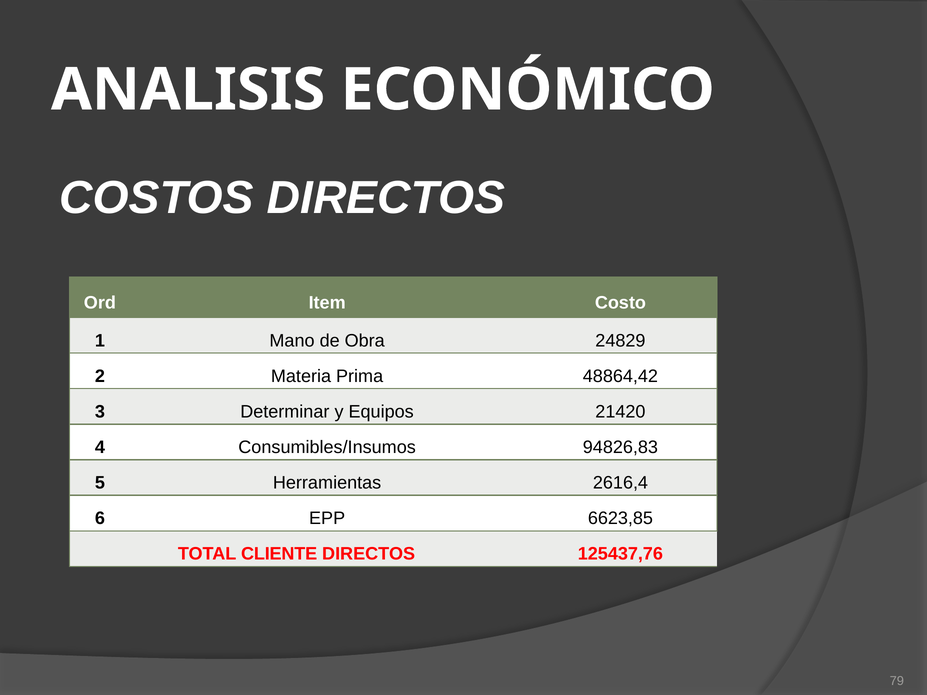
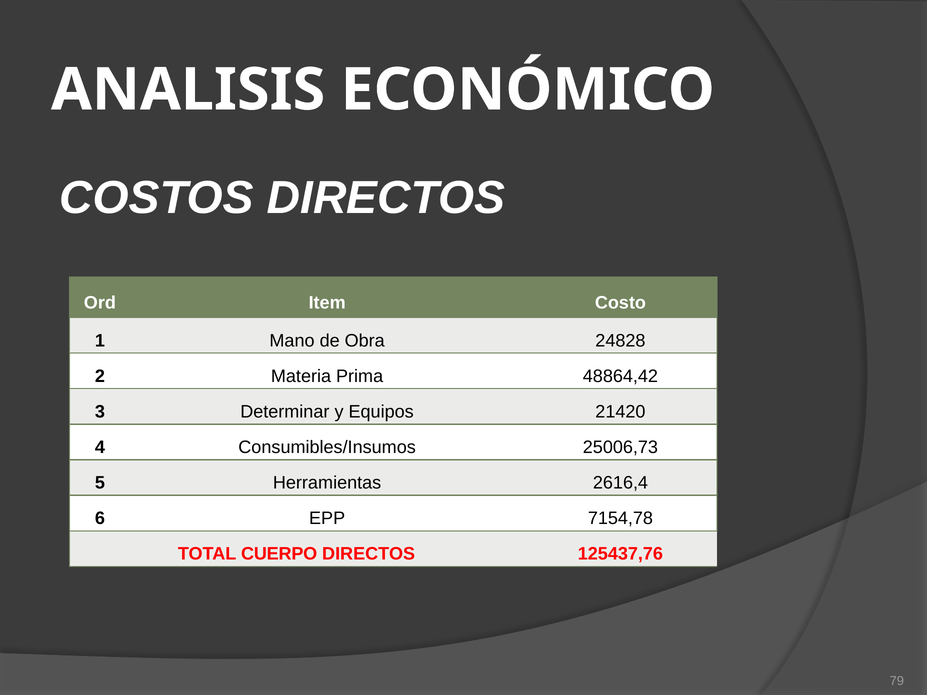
24829: 24829 -> 24828
94826,83: 94826,83 -> 25006,73
6623,85: 6623,85 -> 7154,78
CLIENTE: CLIENTE -> CUERPO
